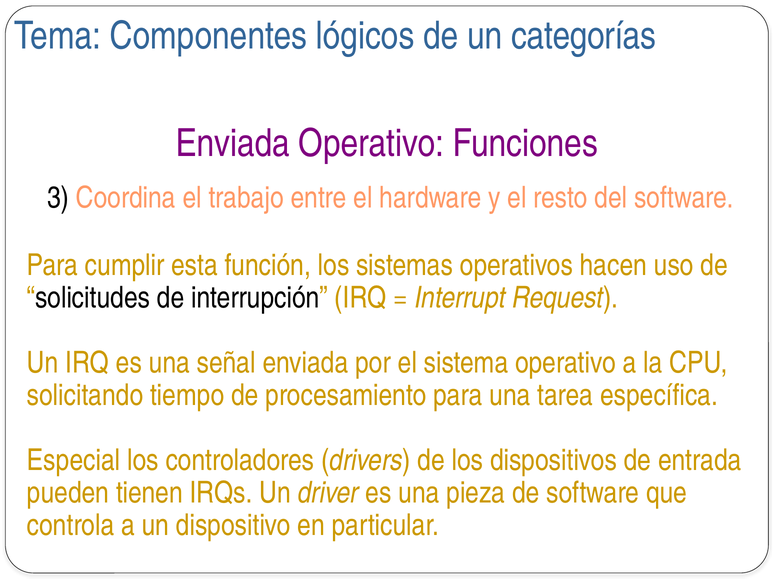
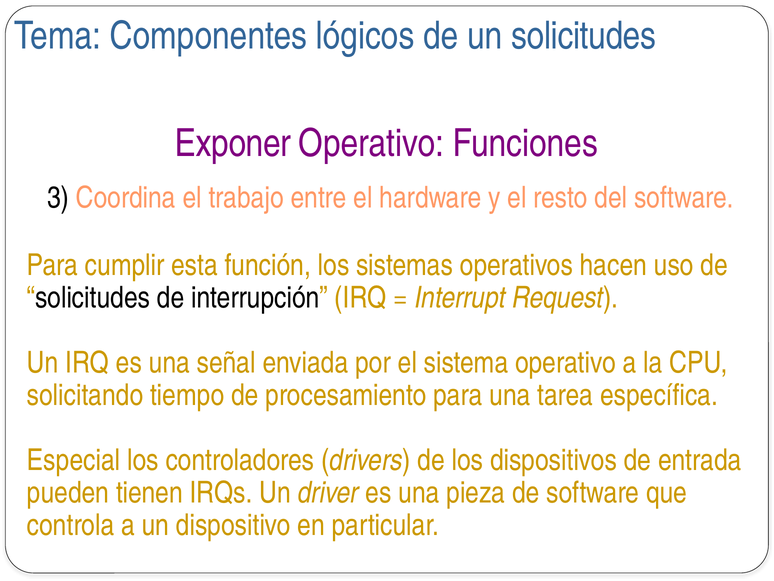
un categorías: categorías -> solicitudes
Enviada at (233, 143): Enviada -> Exponer
